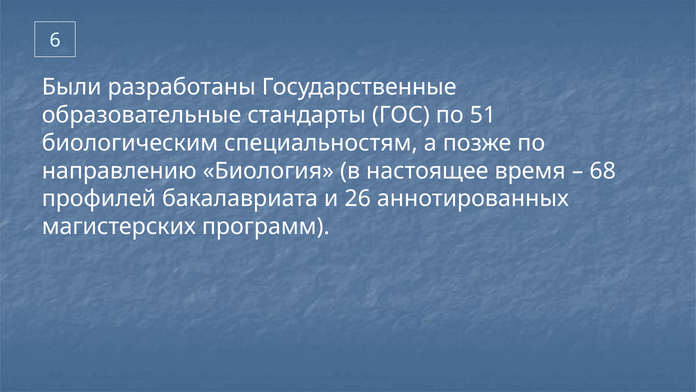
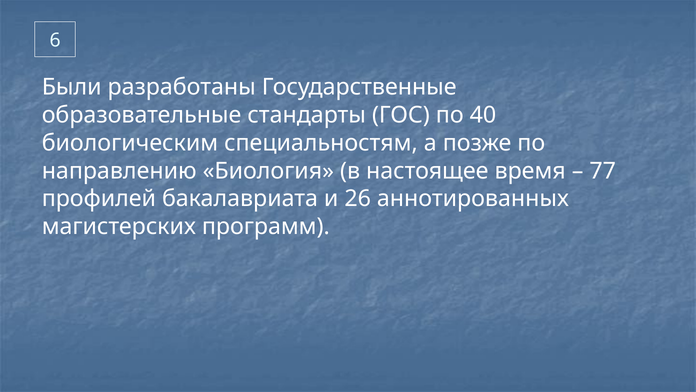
51: 51 -> 40
68: 68 -> 77
